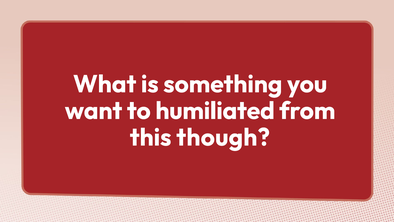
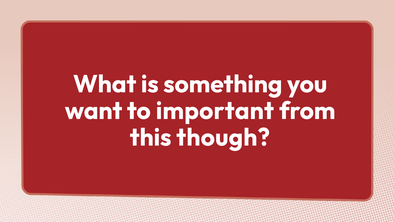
humiliated: humiliated -> important
